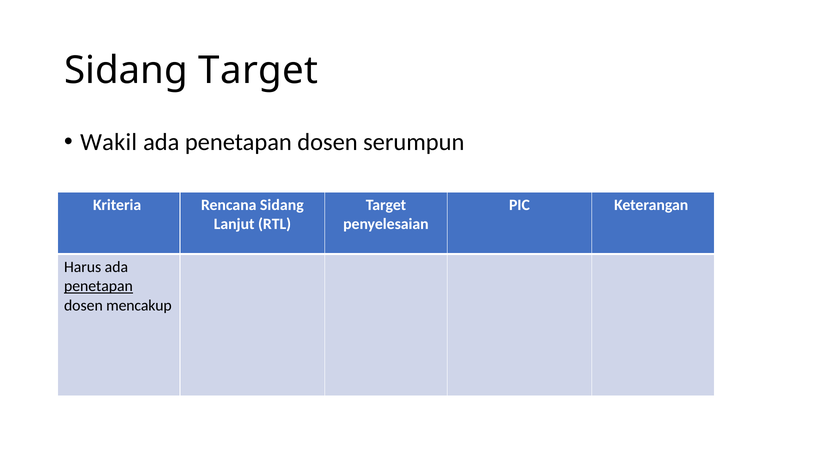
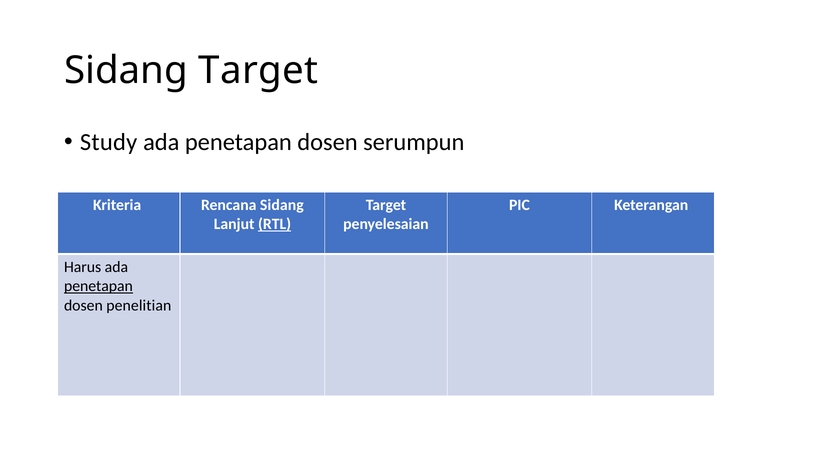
Wakil: Wakil -> Study
RTL underline: none -> present
mencakup: mencakup -> penelitian
